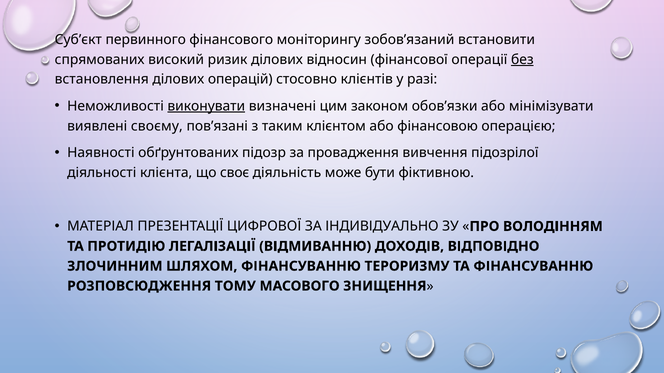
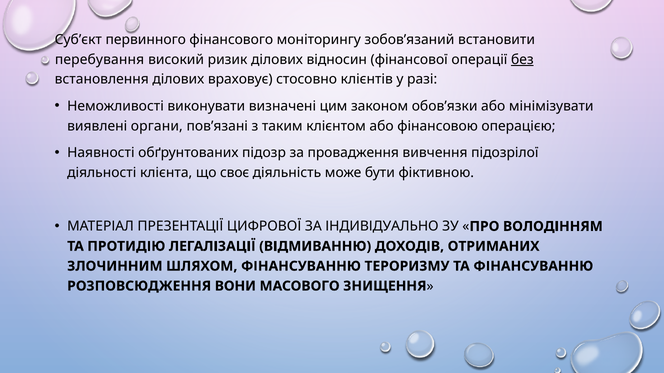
спрямованих: спрямованих -> перебування
операцій: операцій -> враховує
виконувати underline: present -> none
своєму: своєму -> органи
ВІДПОВІДНО: ВІДПОВІДНО -> ОТРИМАНИХ
ТОМУ: ТОМУ -> ВОНИ
